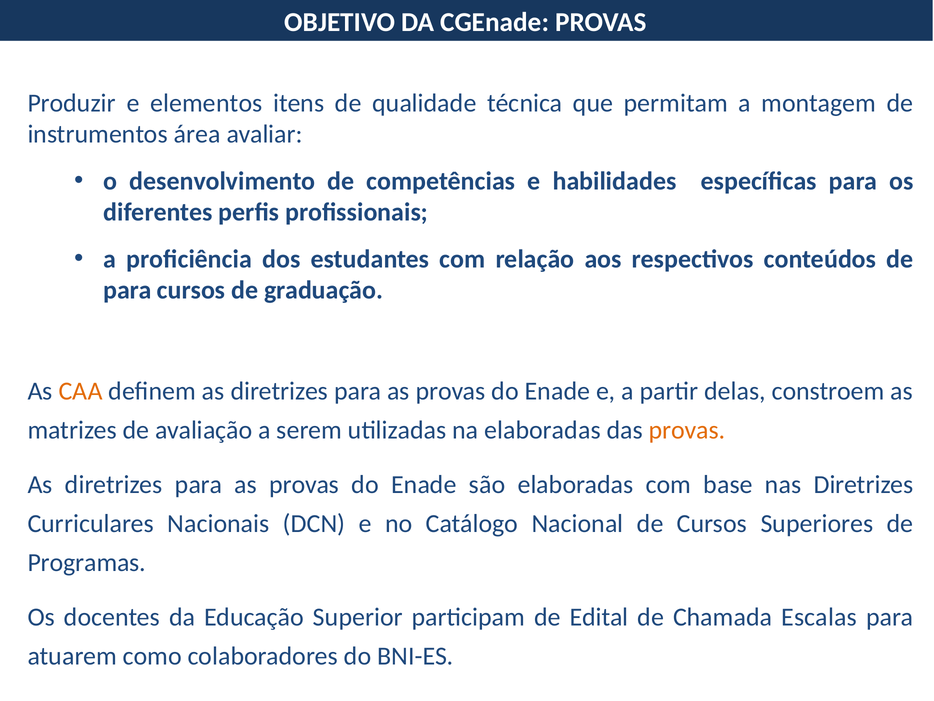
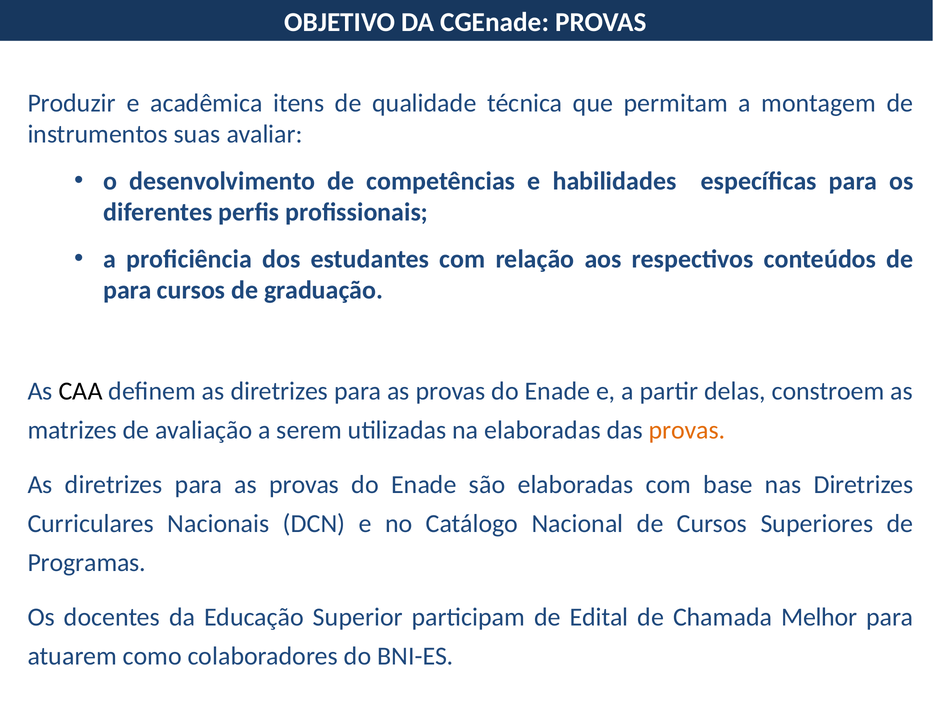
elementos: elementos -> acadêmica
área: área -> suas
CAA colour: orange -> black
Escalas: Escalas -> Melhor
